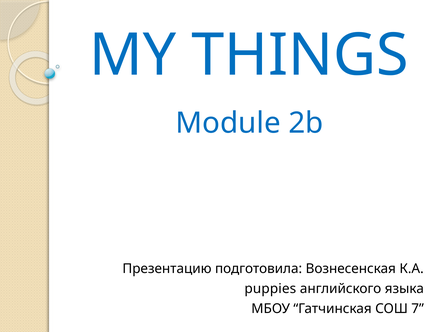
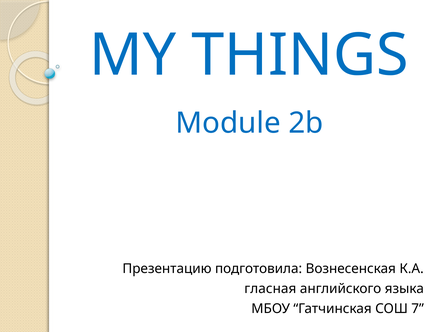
puppies: puppies -> гласная
